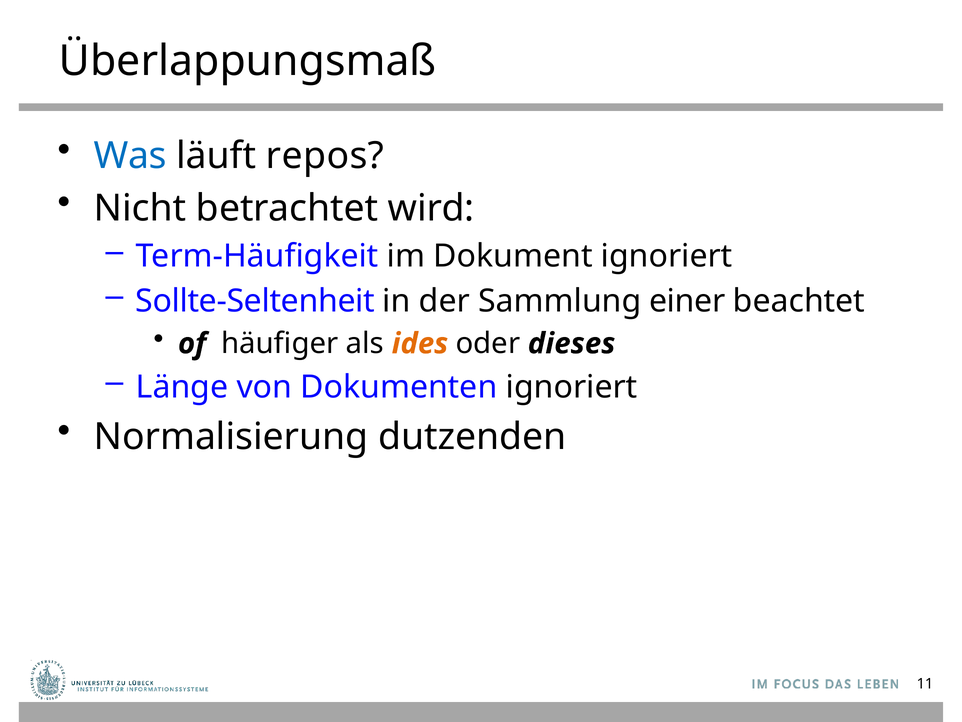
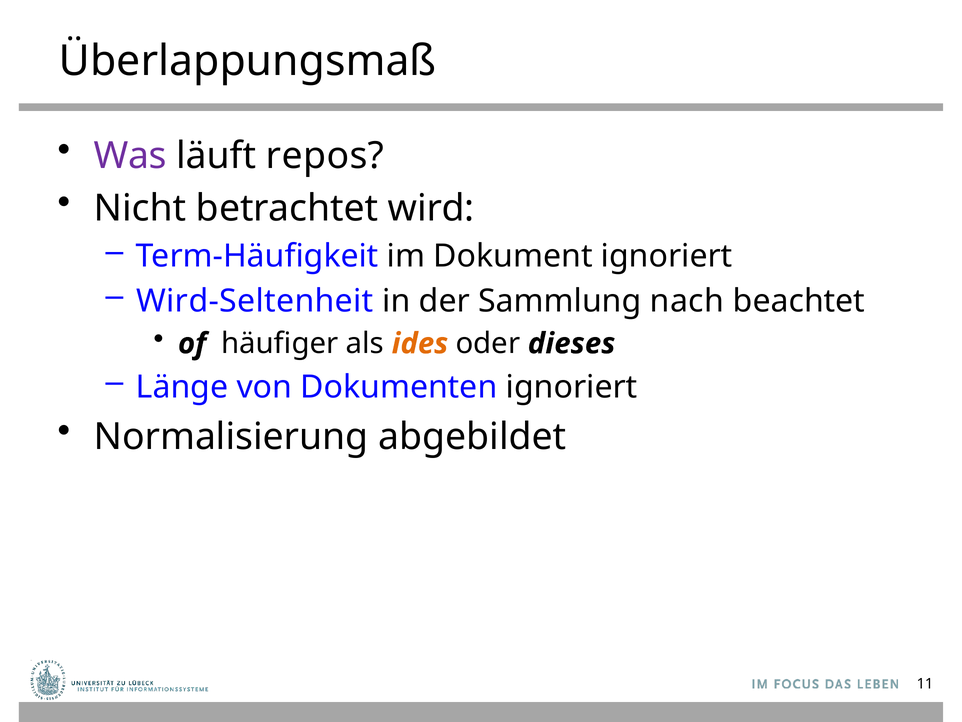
Was colour: blue -> purple
Sollte-Seltenheit: Sollte-Seltenheit -> Wird-Seltenheit
einer: einer -> nach
dutzenden: dutzenden -> abgebildet
